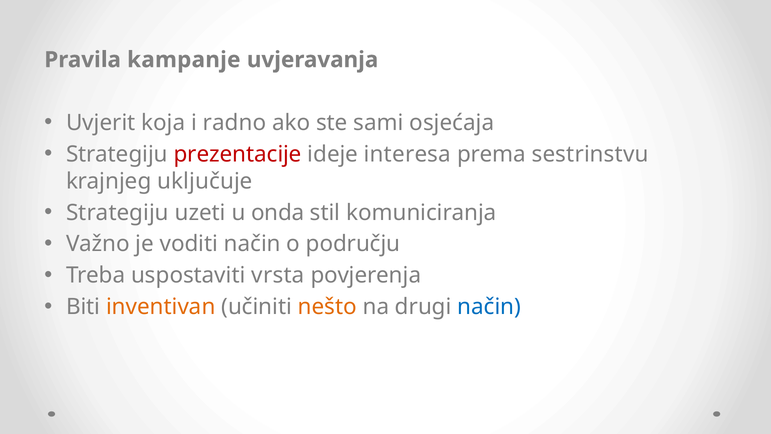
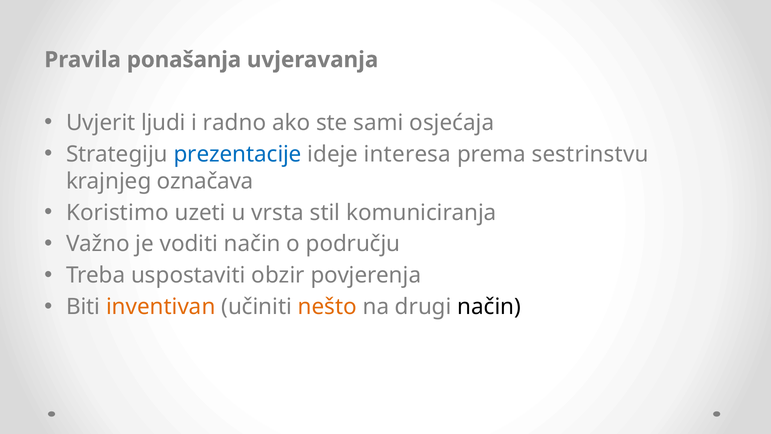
kampanje: kampanje -> ponašanja
koja: koja -> ljudi
prezentacije colour: red -> blue
uključuje: uključuje -> označava
Strategiju at (117, 212): Strategiju -> Koristimo
onda: onda -> vrsta
vrsta: vrsta -> obzir
način at (489, 307) colour: blue -> black
